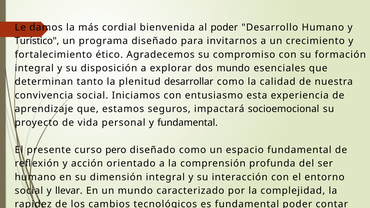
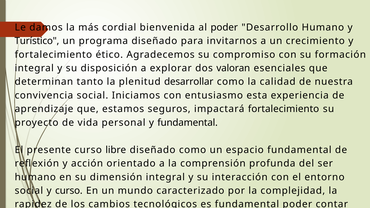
dos mundo: mundo -> valoran
impactará socioemocional: socioemocional -> fortalecimiento
pero: pero -> libre
y llevar: llevar -> curso
